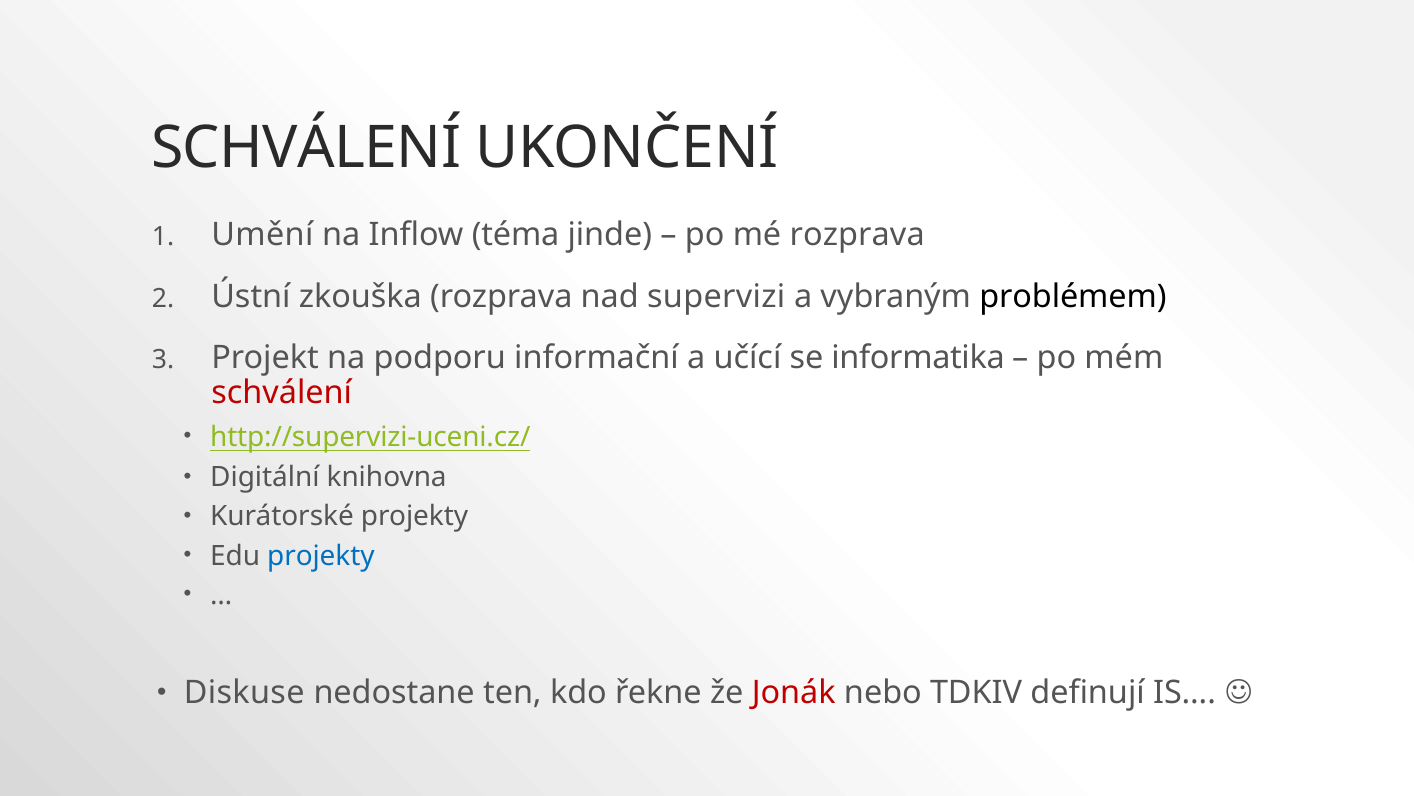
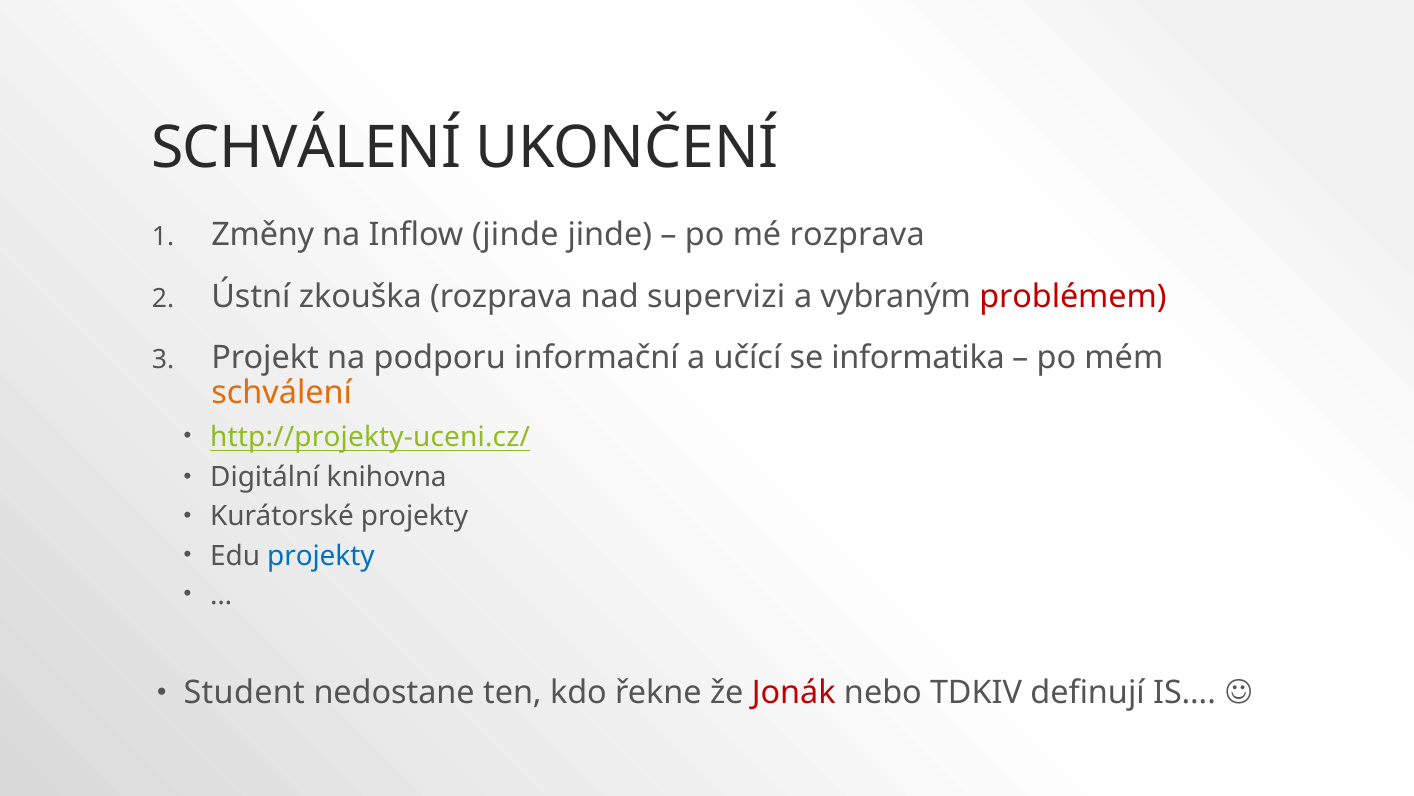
Umění: Umění -> Změny
Inflow téma: téma -> jinde
problémem colour: black -> red
schválení at (282, 393) colour: red -> orange
http://supervizi-uceni.cz/: http://supervizi-uceni.cz/ -> http://projekty-uceni.cz/
Diskuse: Diskuse -> Student
